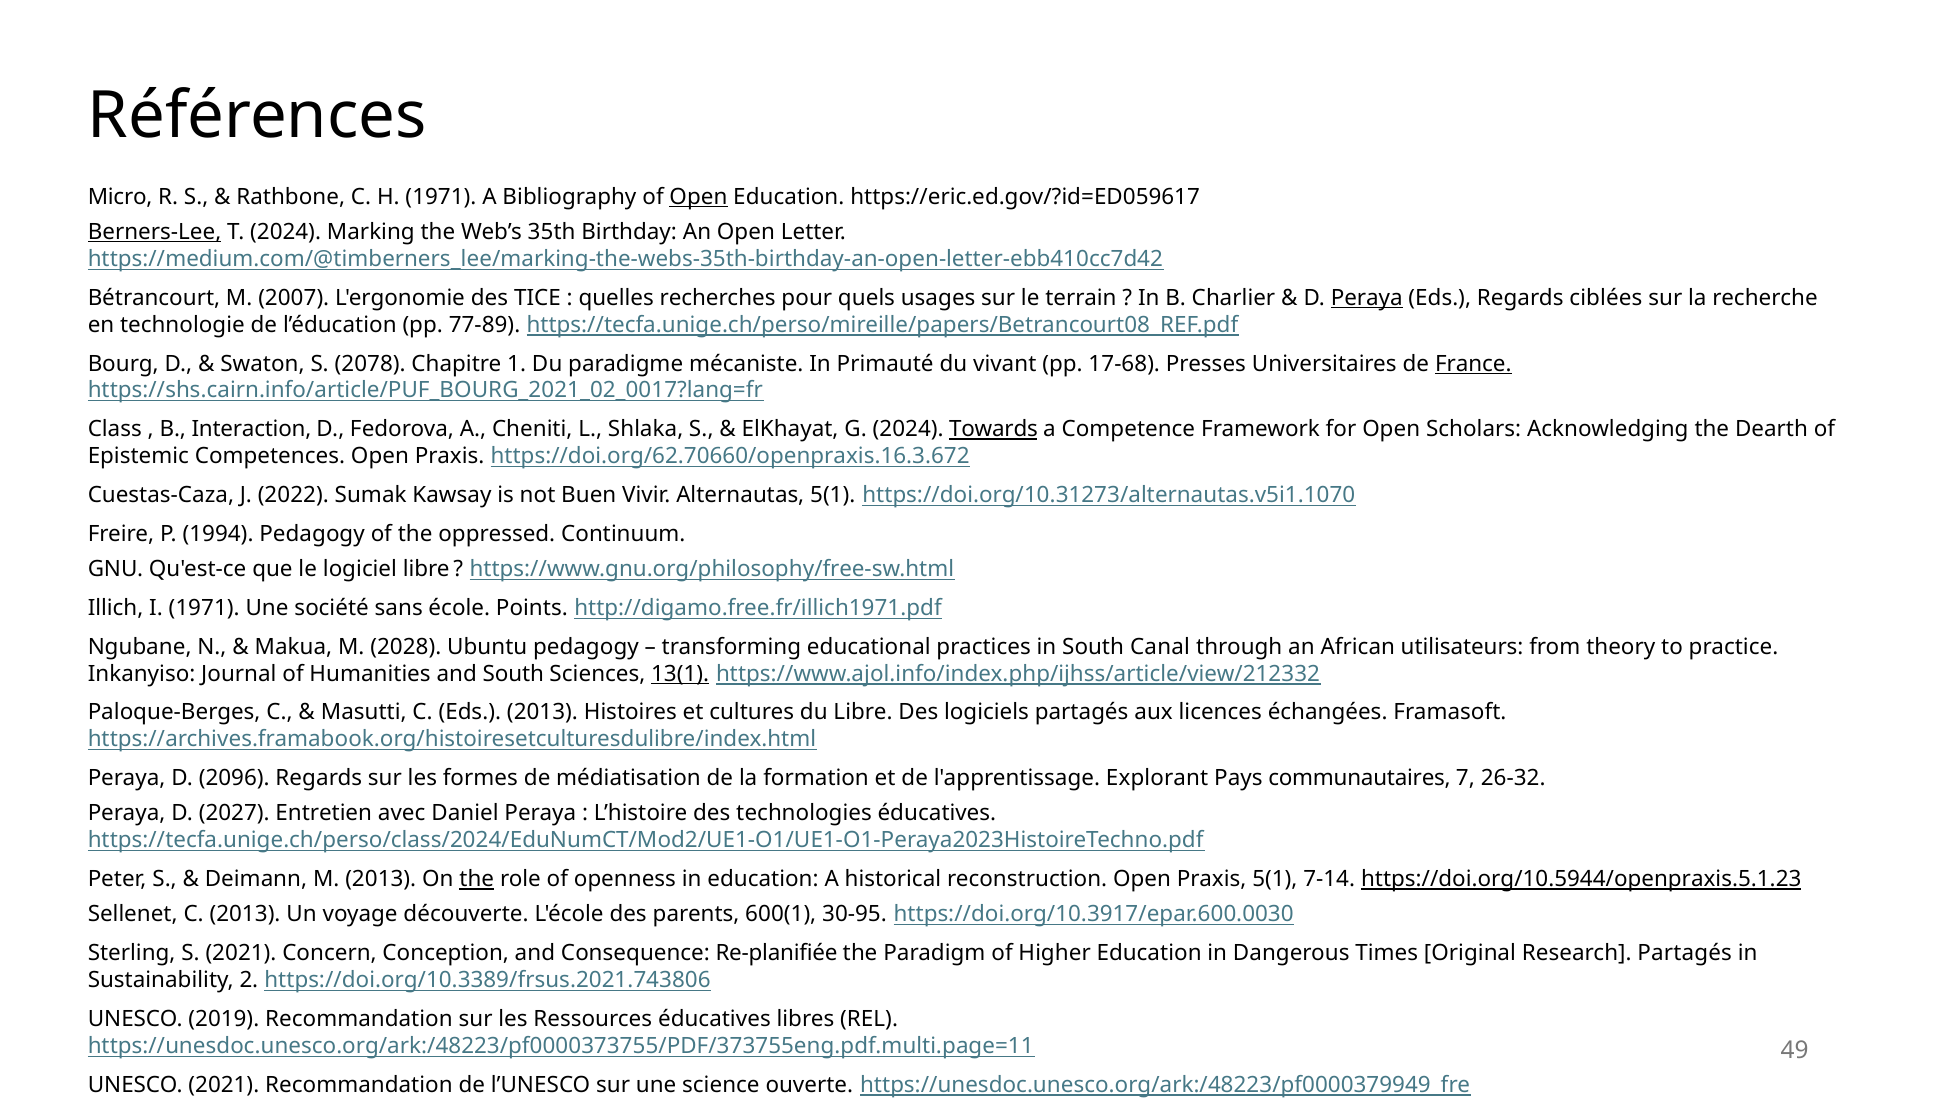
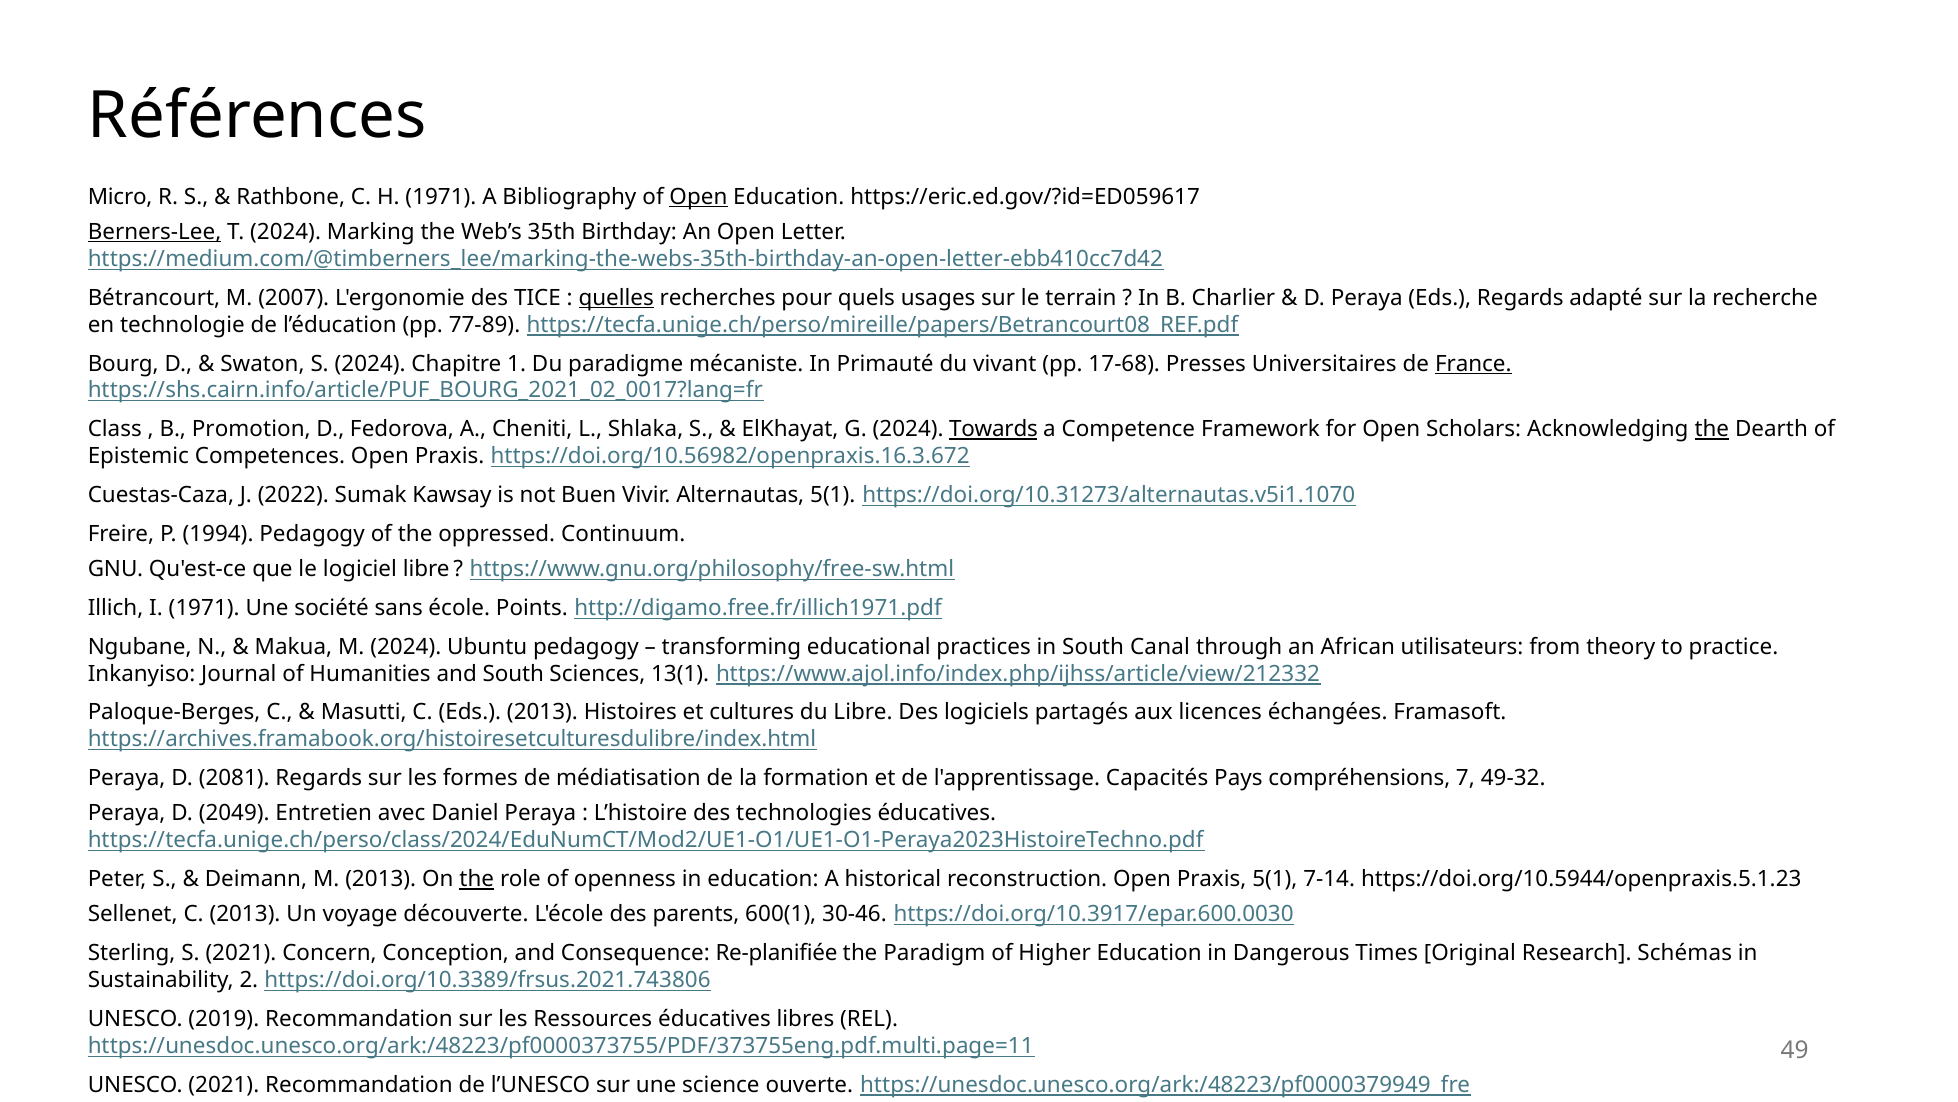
quelles underline: none -> present
Peraya at (1367, 298) underline: present -> none
ciblées: ciblées -> adapté
S 2078: 2078 -> 2024
Interaction: Interaction -> Promotion
the at (1712, 429) underline: none -> present
https://doi.org/62.70660/openpraxis.16.3.672: https://doi.org/62.70660/openpraxis.16.3.672 -> https://doi.org/10.56982/openpraxis.16.3.672
M 2028: 2028 -> 2024
13(1 underline: present -> none
2096: 2096 -> 2081
Explorant: Explorant -> Capacités
communautaires: communautaires -> compréhensions
26-32: 26-32 -> 49-32
2027: 2027 -> 2049
https://doi.org/10.5944/openpraxis.5.1.23 underline: present -> none
30-95: 30-95 -> 30-46
Research Partagés: Partagés -> Schémas
